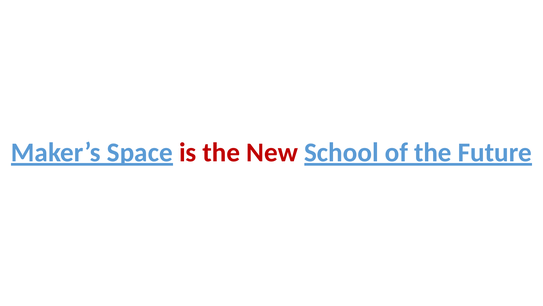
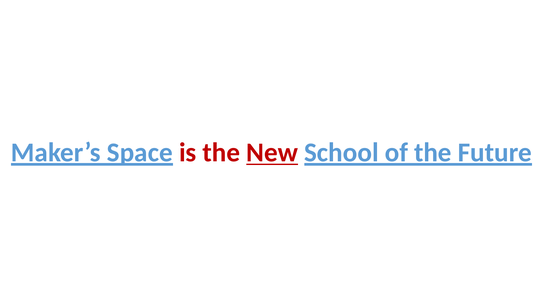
New underline: none -> present
